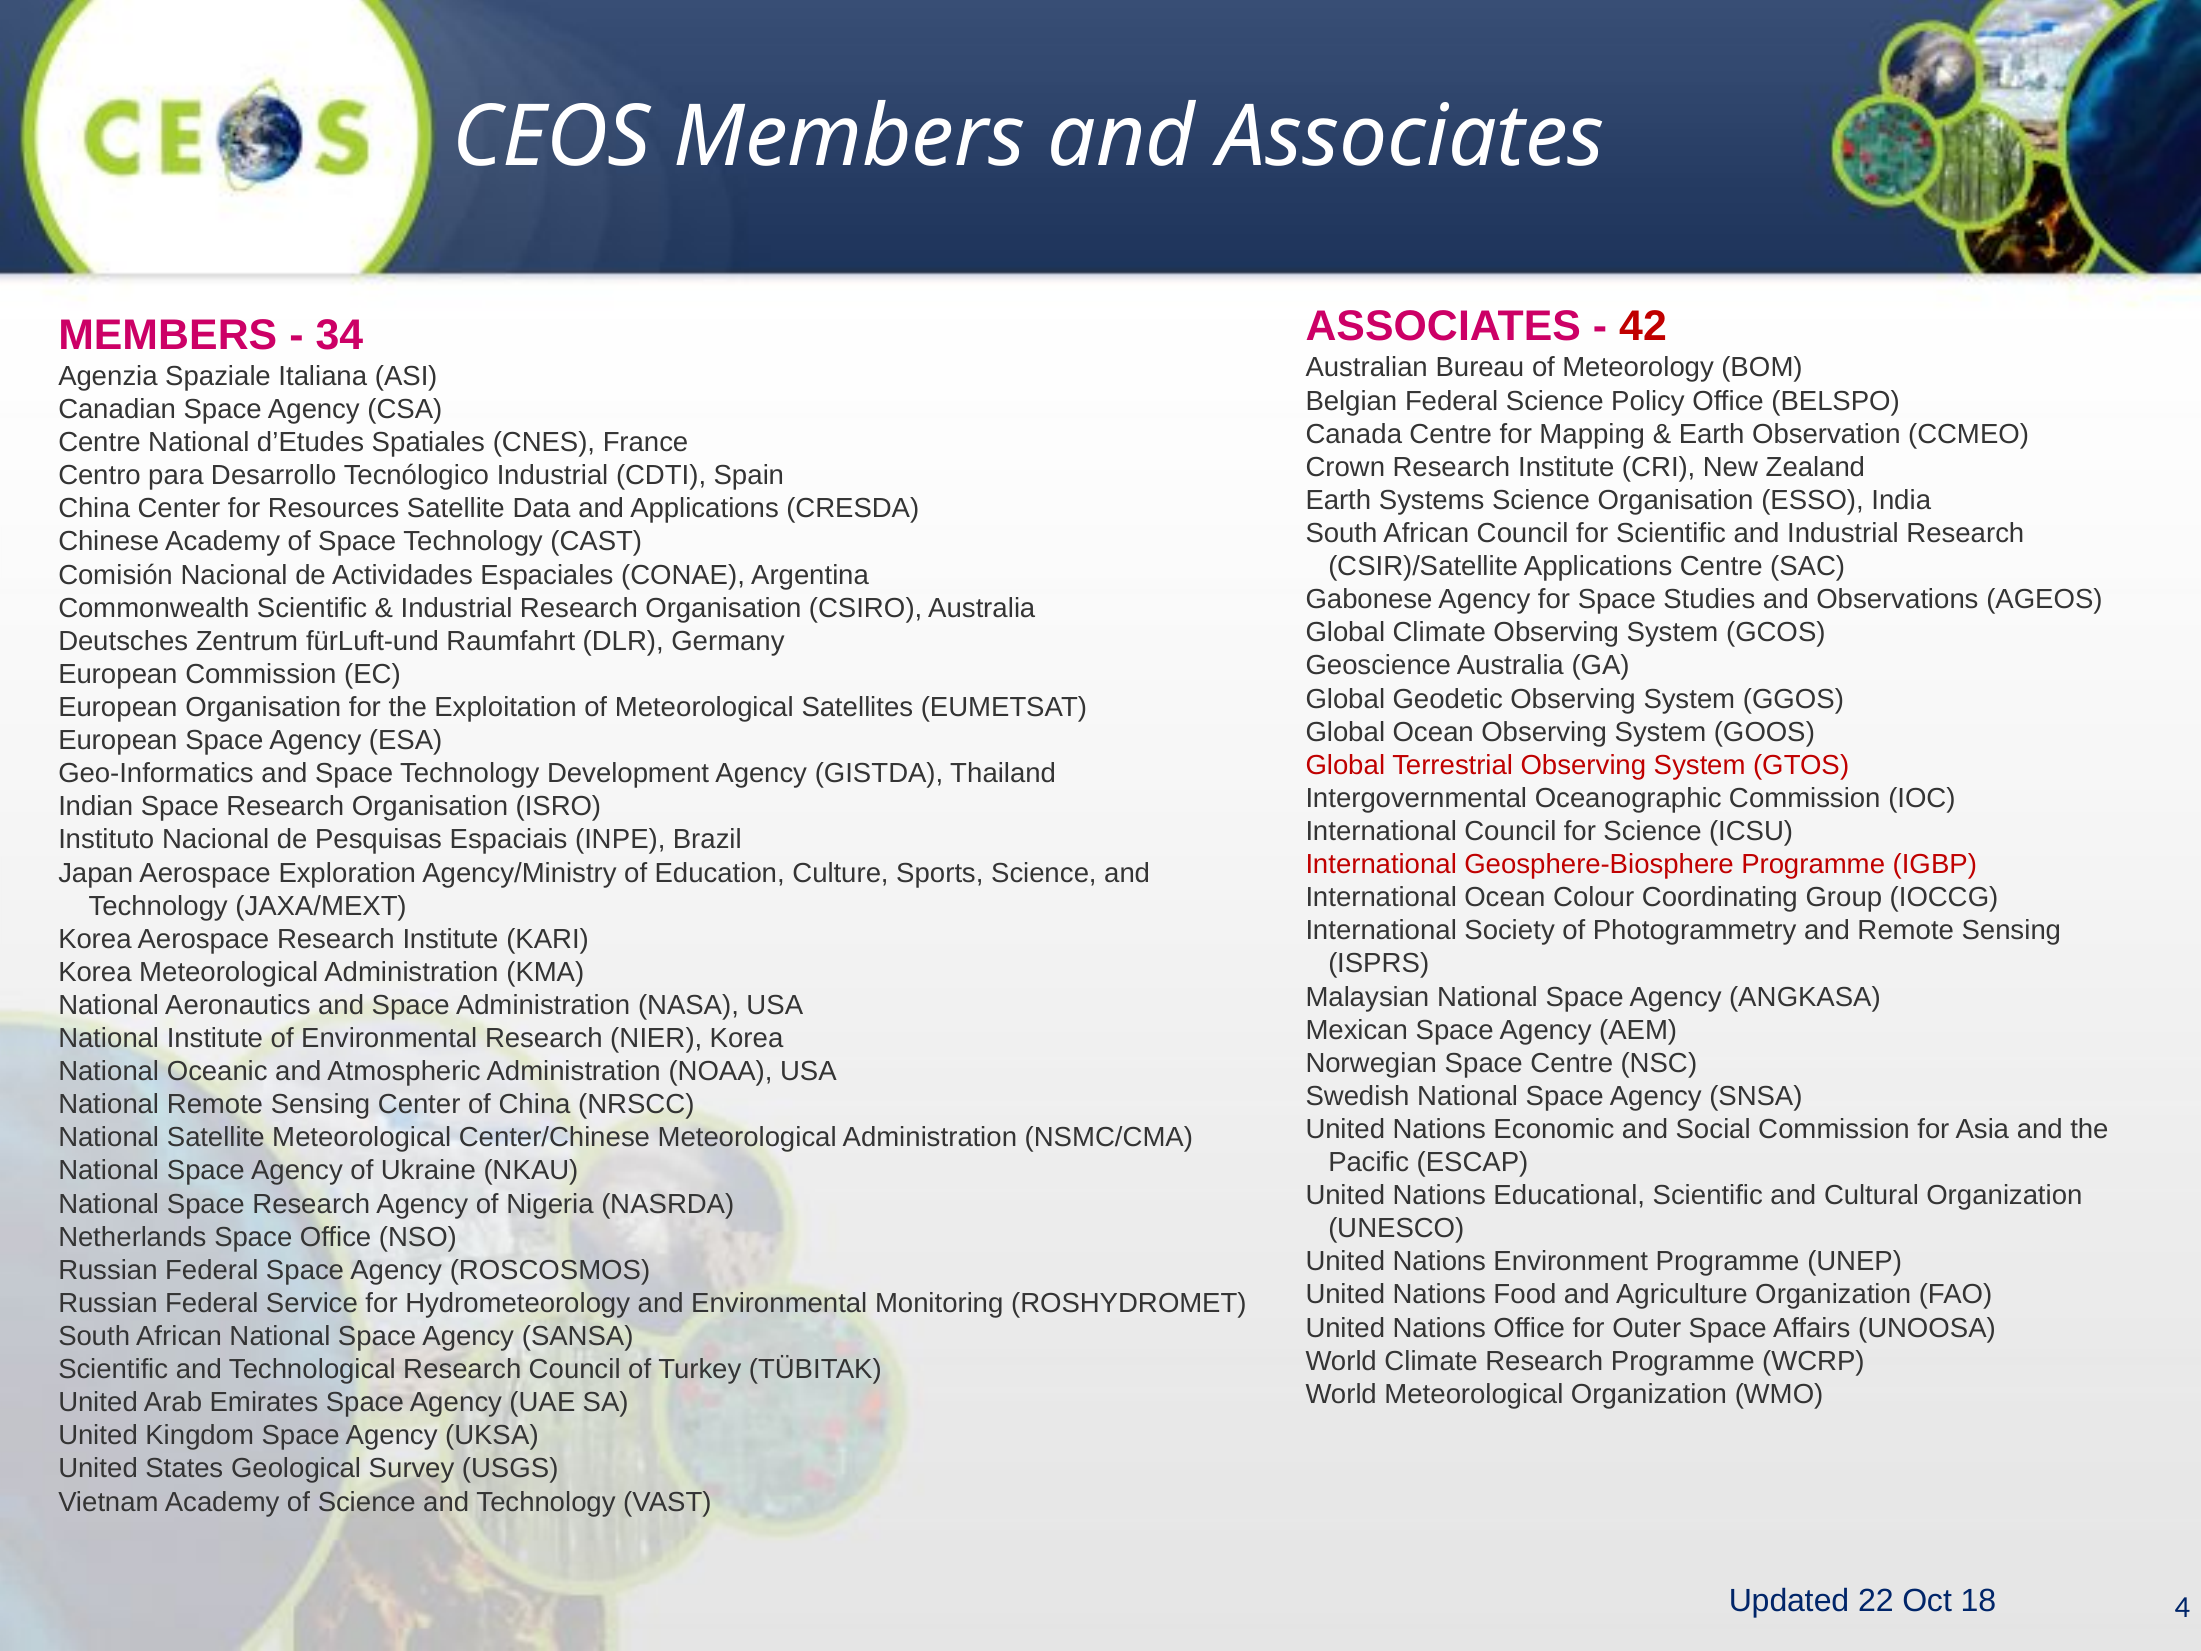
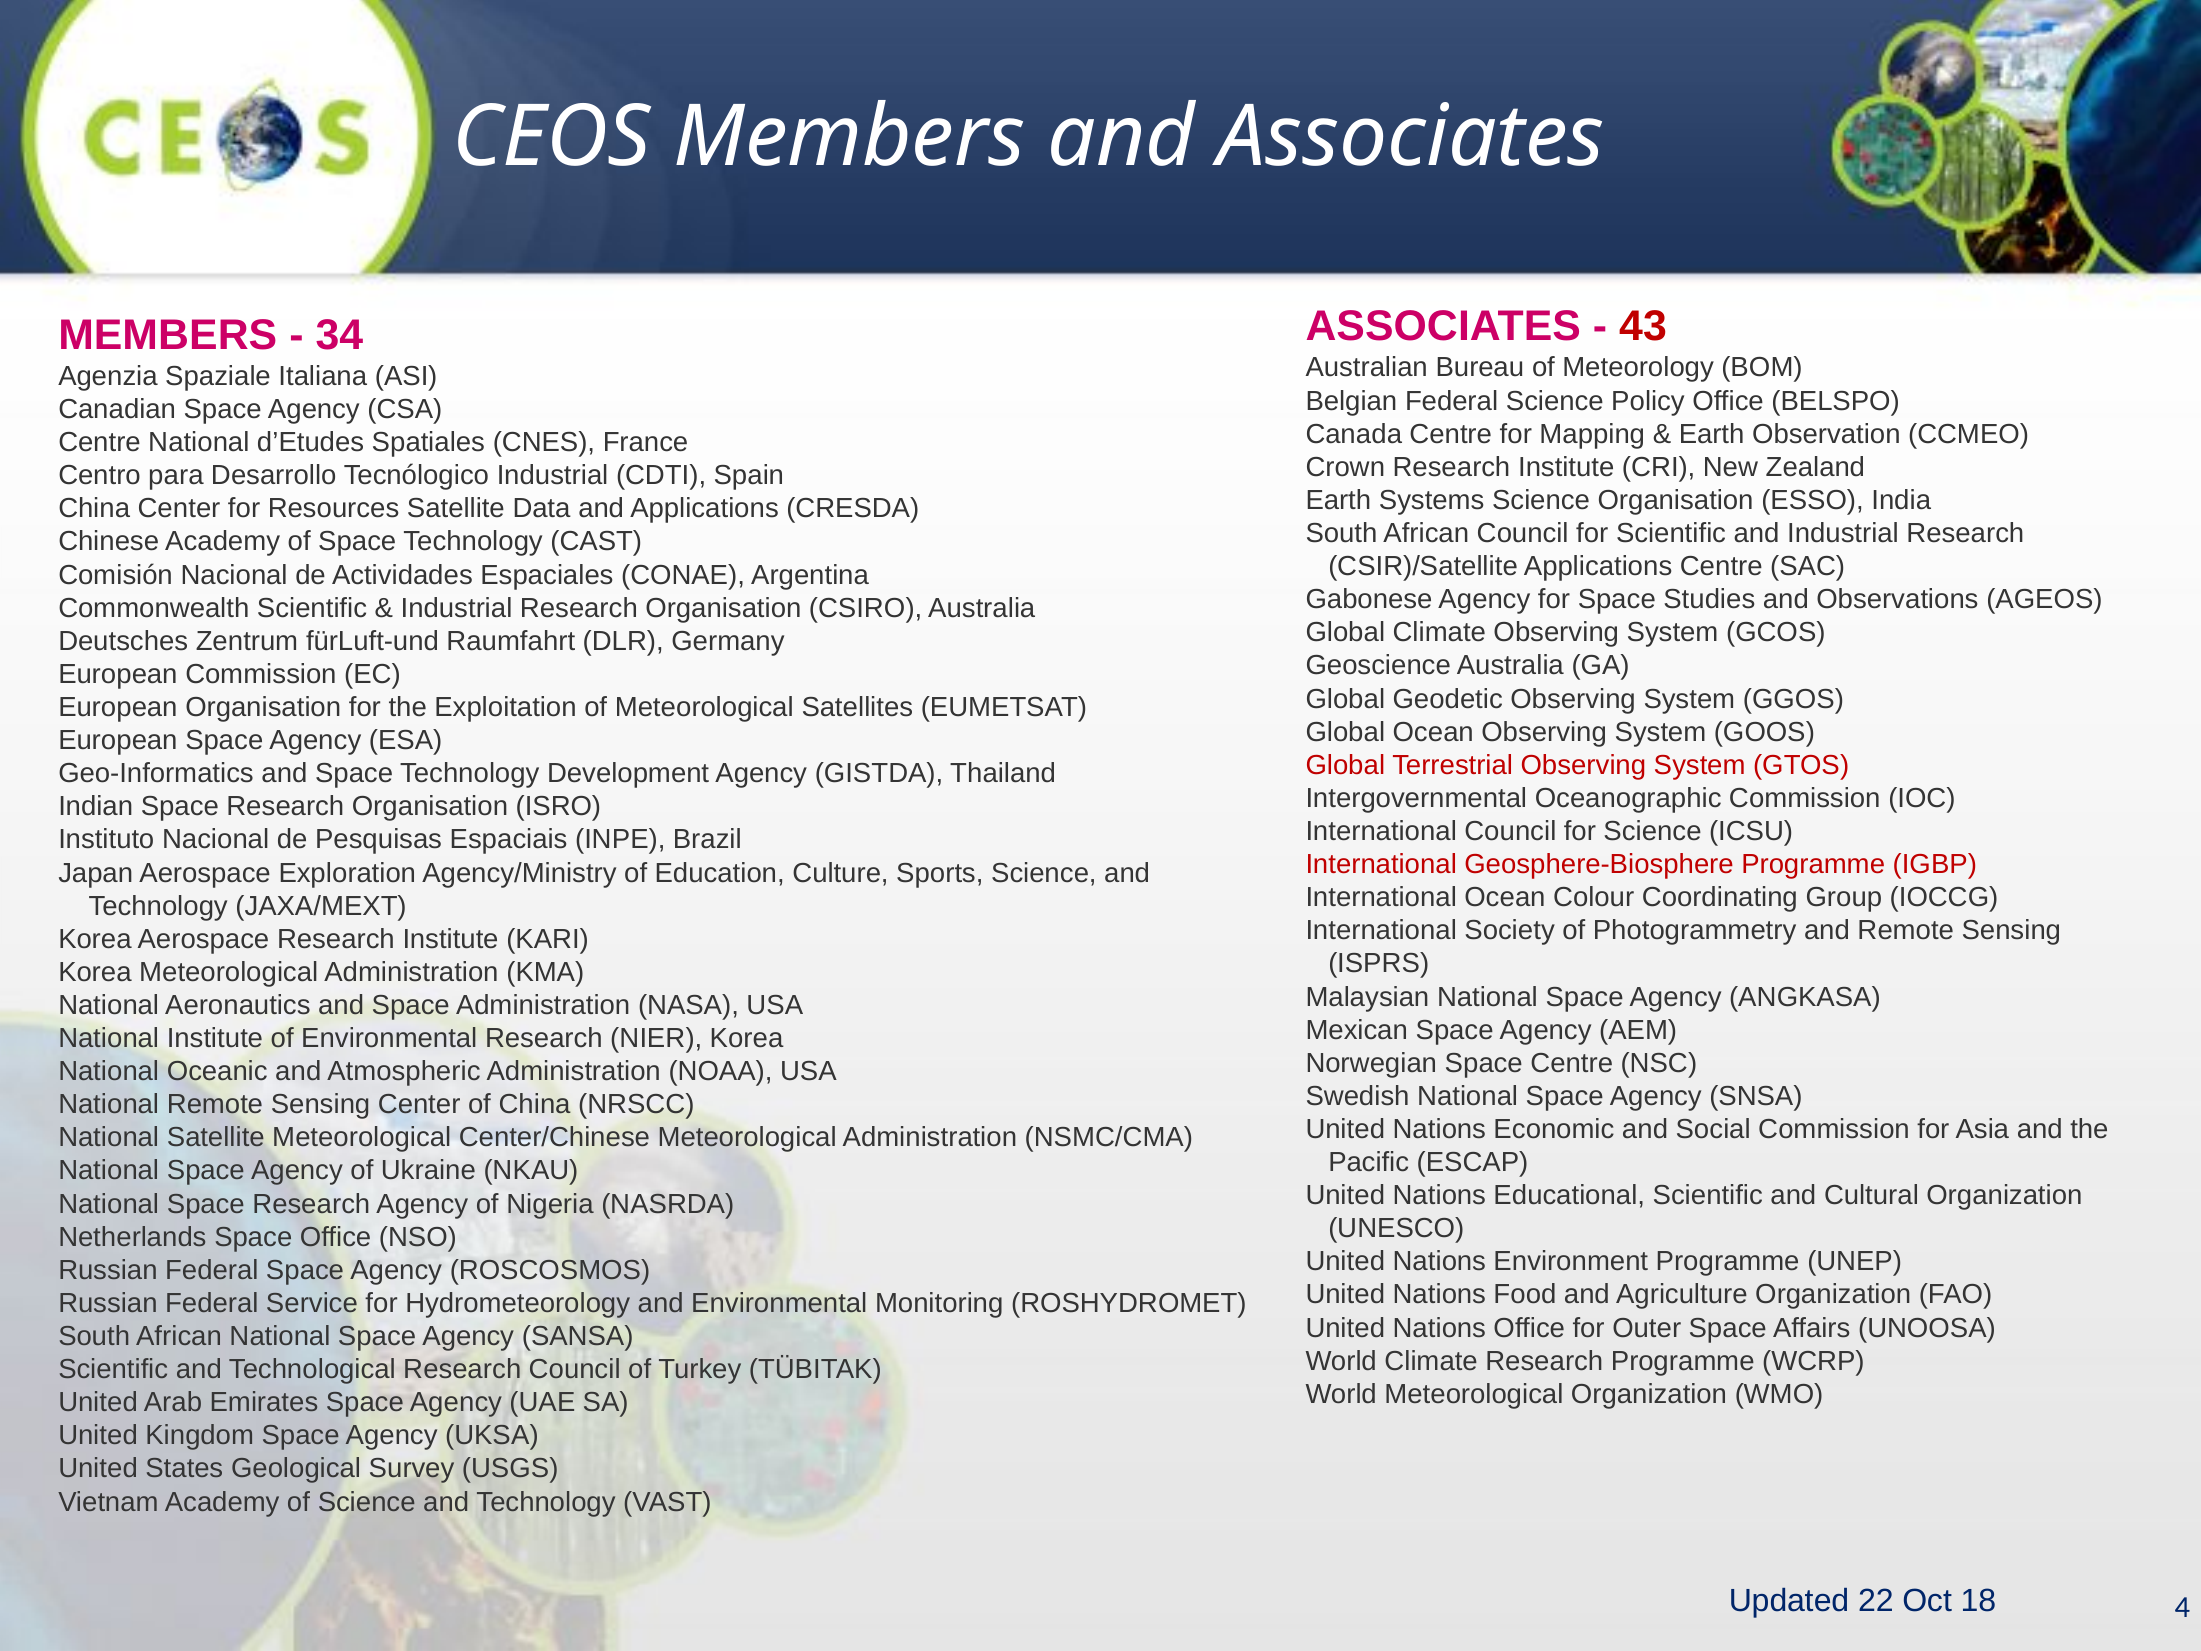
42: 42 -> 43
